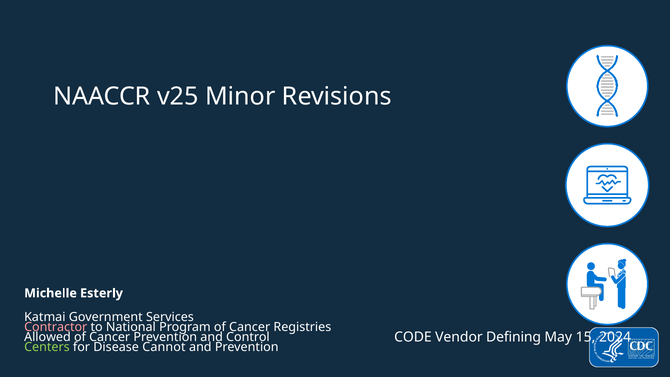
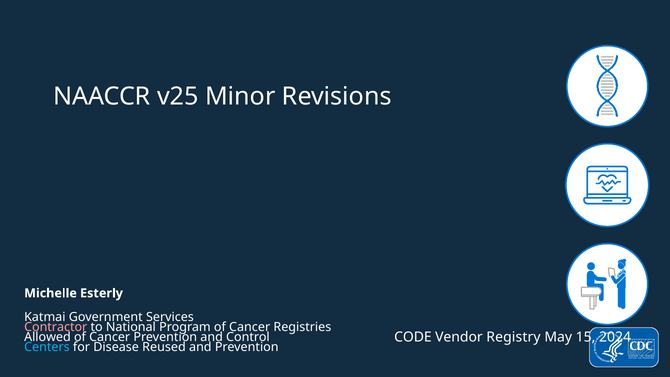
Defining: Defining -> Registry
Centers colour: light green -> light blue
Cannot: Cannot -> Reused
